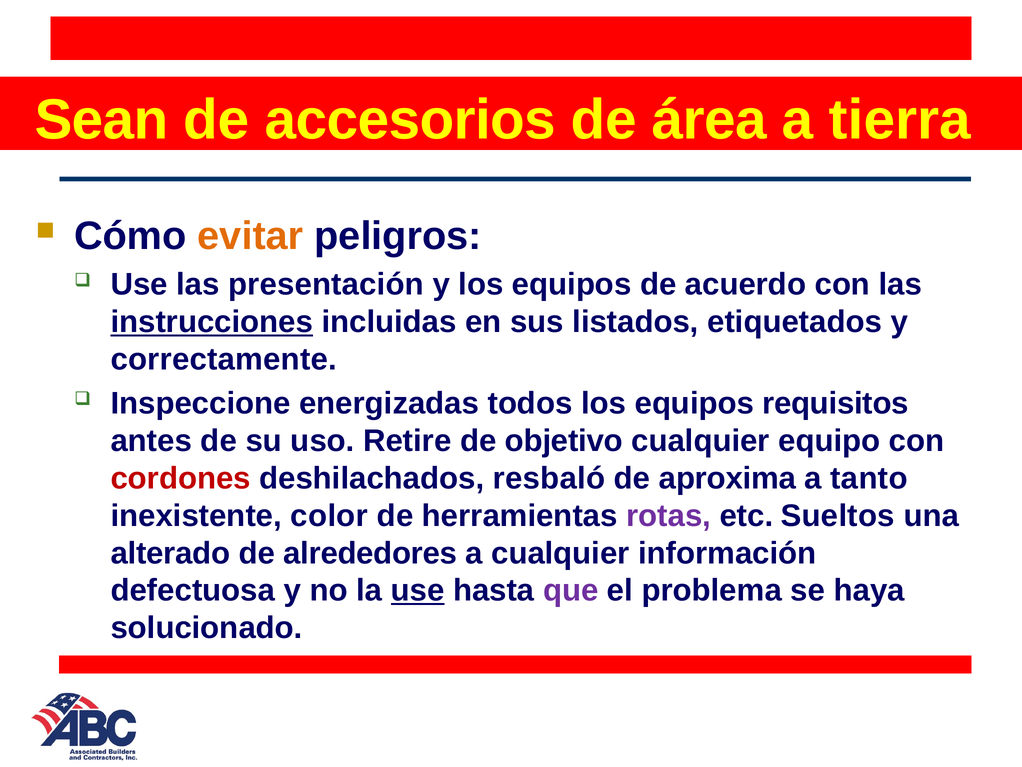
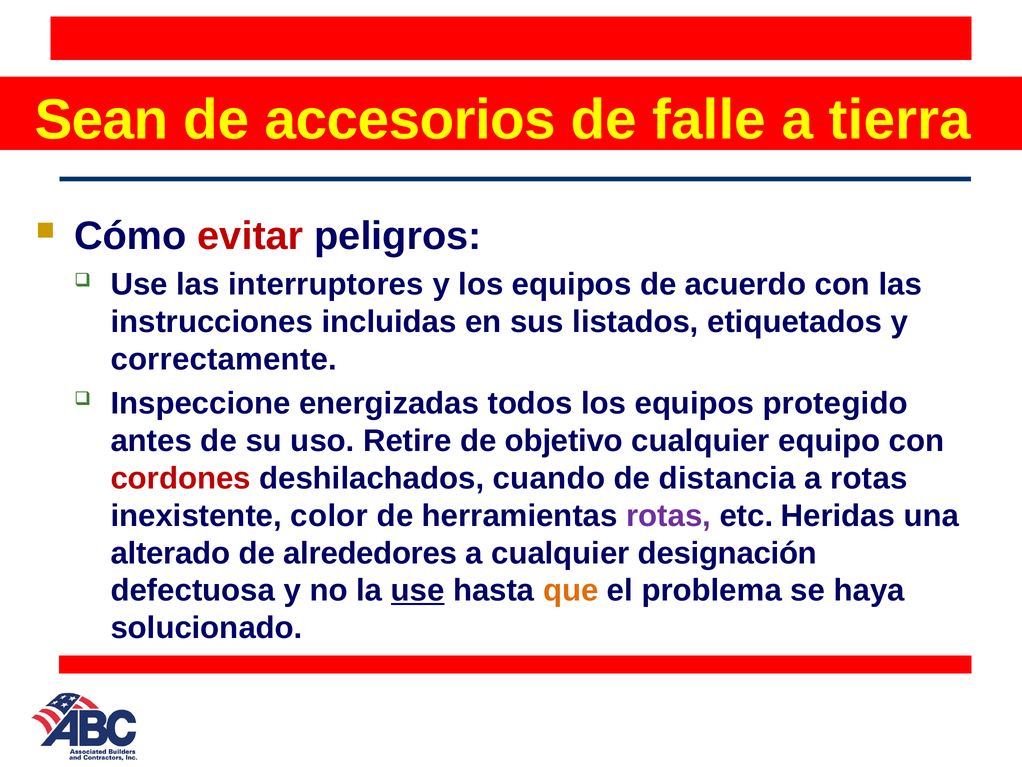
área: área -> falle
evitar colour: orange -> red
presentación: presentación -> interruptores
instrucciones underline: present -> none
requisitos: requisitos -> protegido
resbaló: resbaló -> cuando
aproxima: aproxima -> distancia
a tanto: tanto -> rotas
Sueltos: Sueltos -> Heridas
información: información -> designación
que colour: purple -> orange
